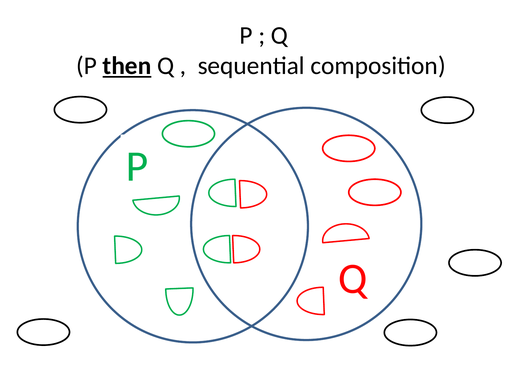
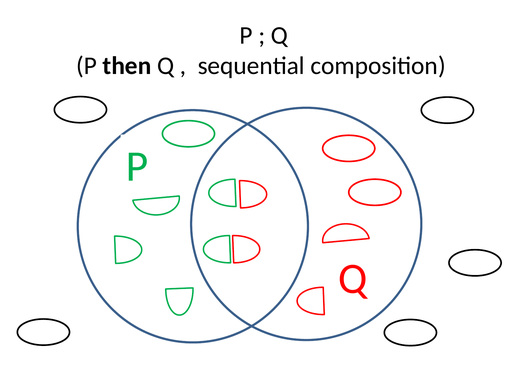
then underline: present -> none
